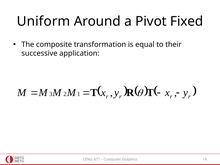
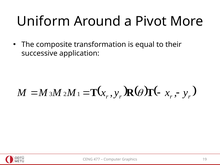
Fixed: Fixed -> More
